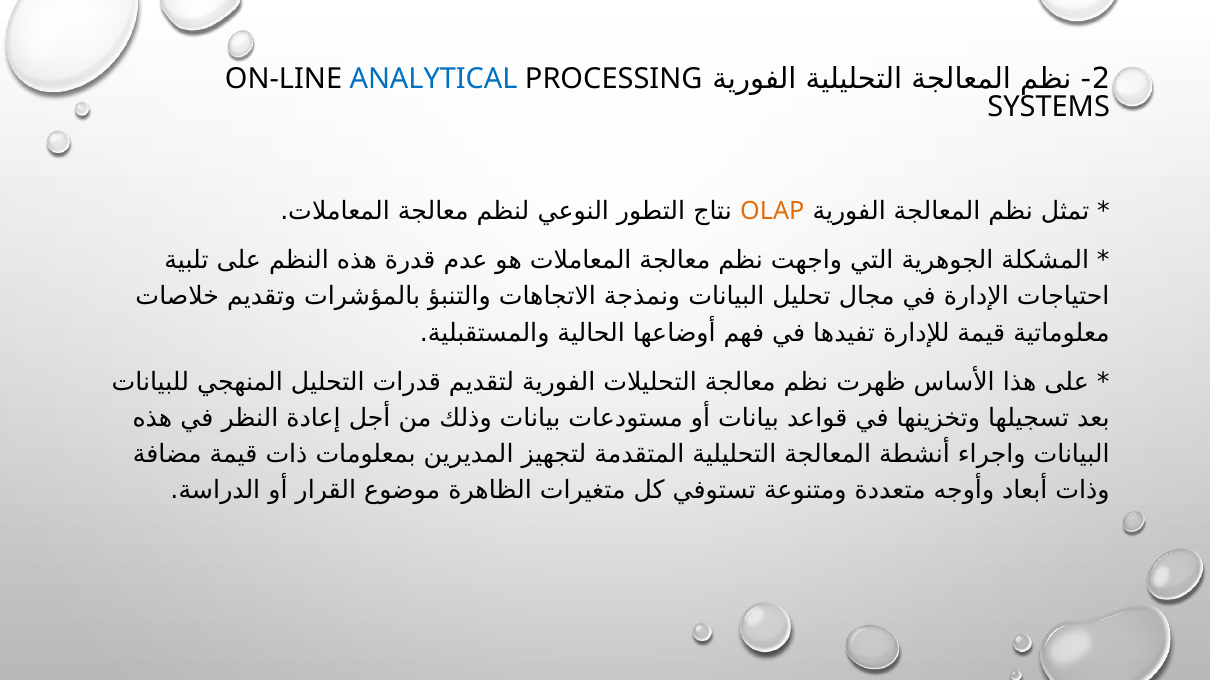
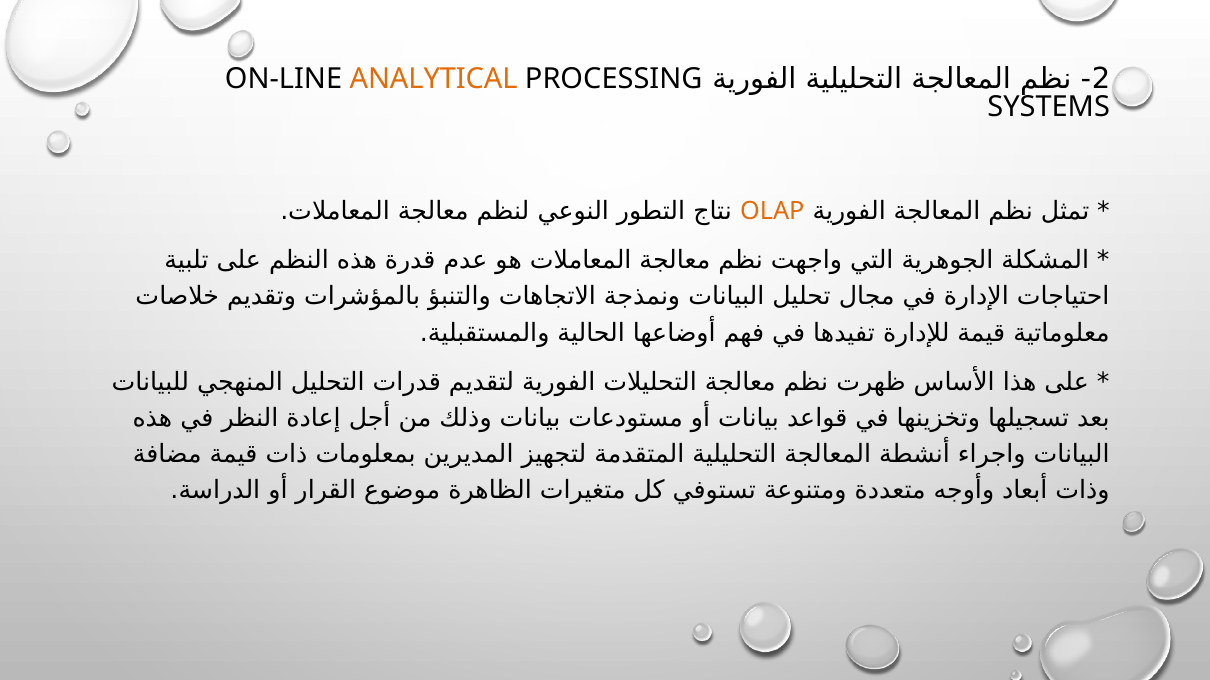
ANALYTICAL colour: blue -> orange
